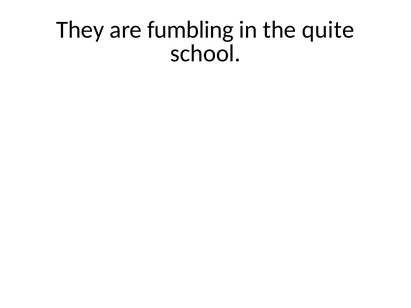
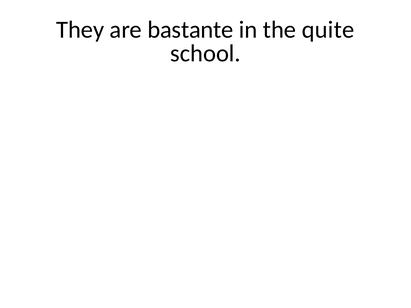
fumbling: fumbling -> bastante
